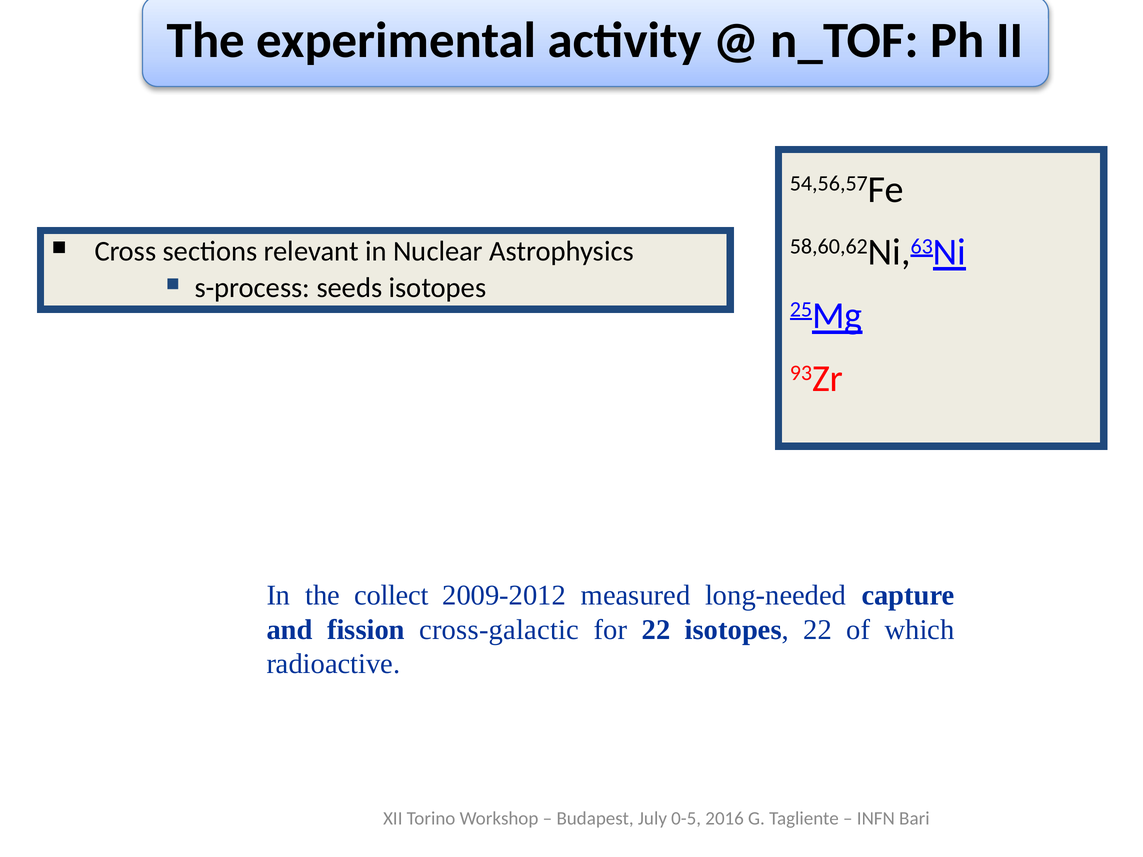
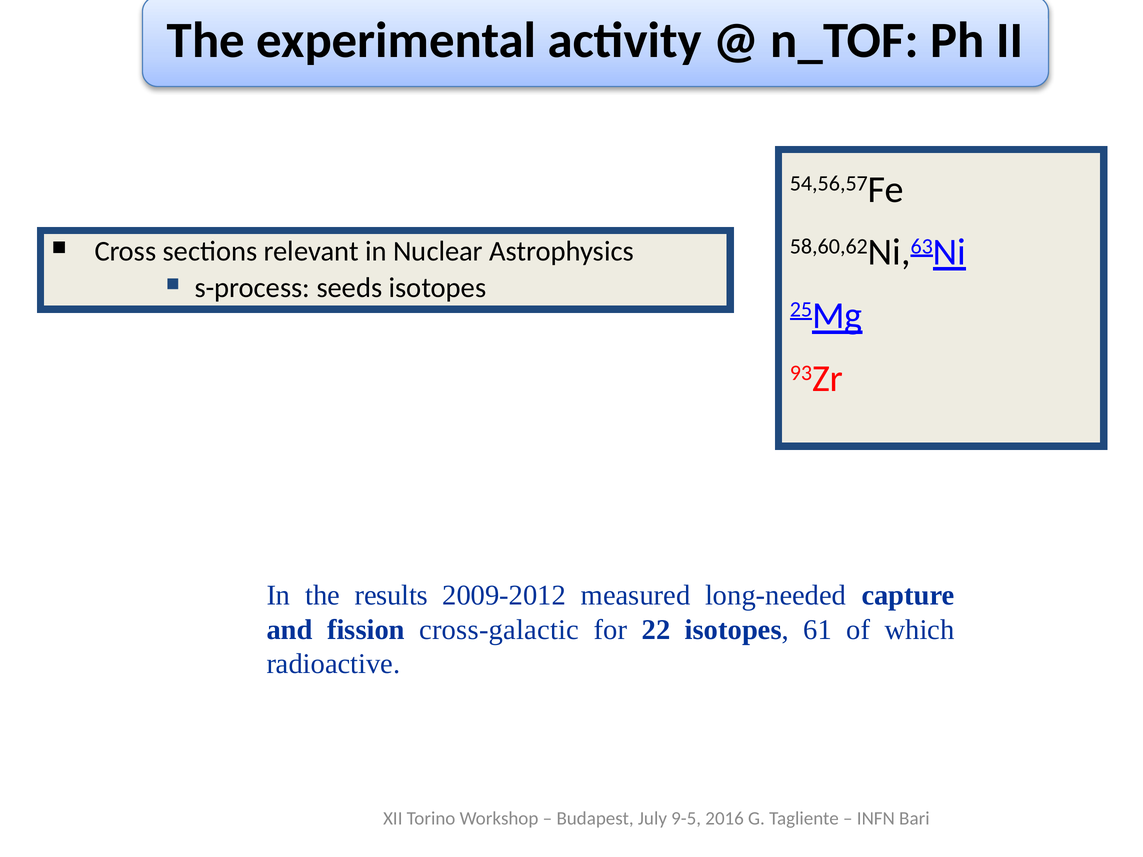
collect: collect -> results
isotopes 22: 22 -> 61
0-5: 0-5 -> 9-5
